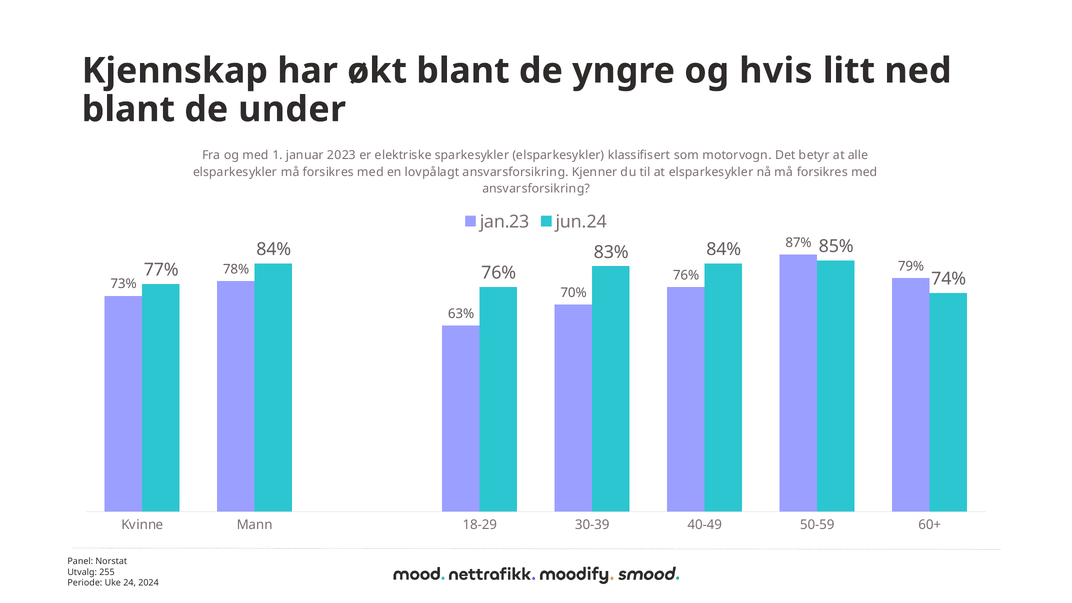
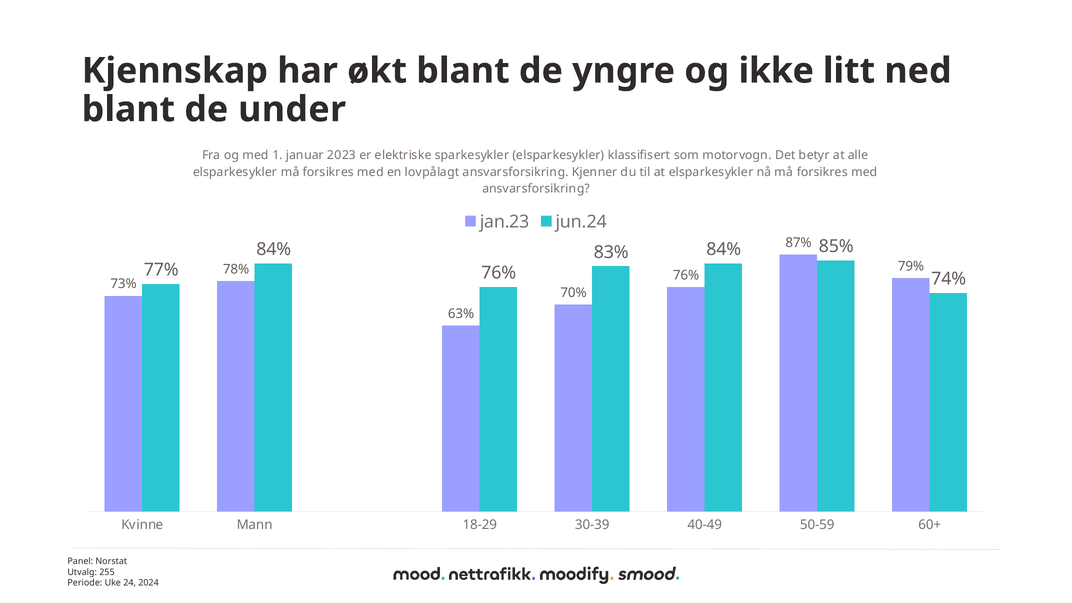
hvis: hvis -> ikke
